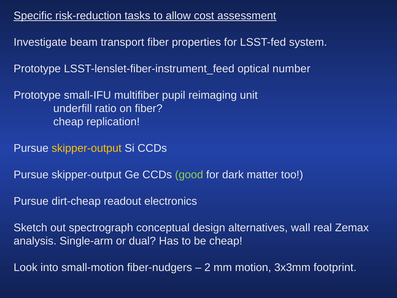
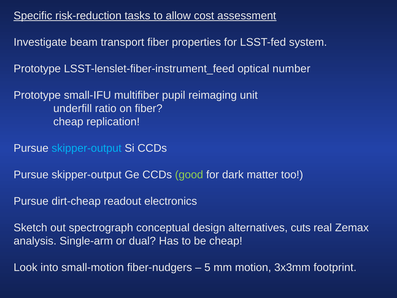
skipper-output at (87, 148) colour: yellow -> light blue
wall: wall -> cuts
2: 2 -> 5
